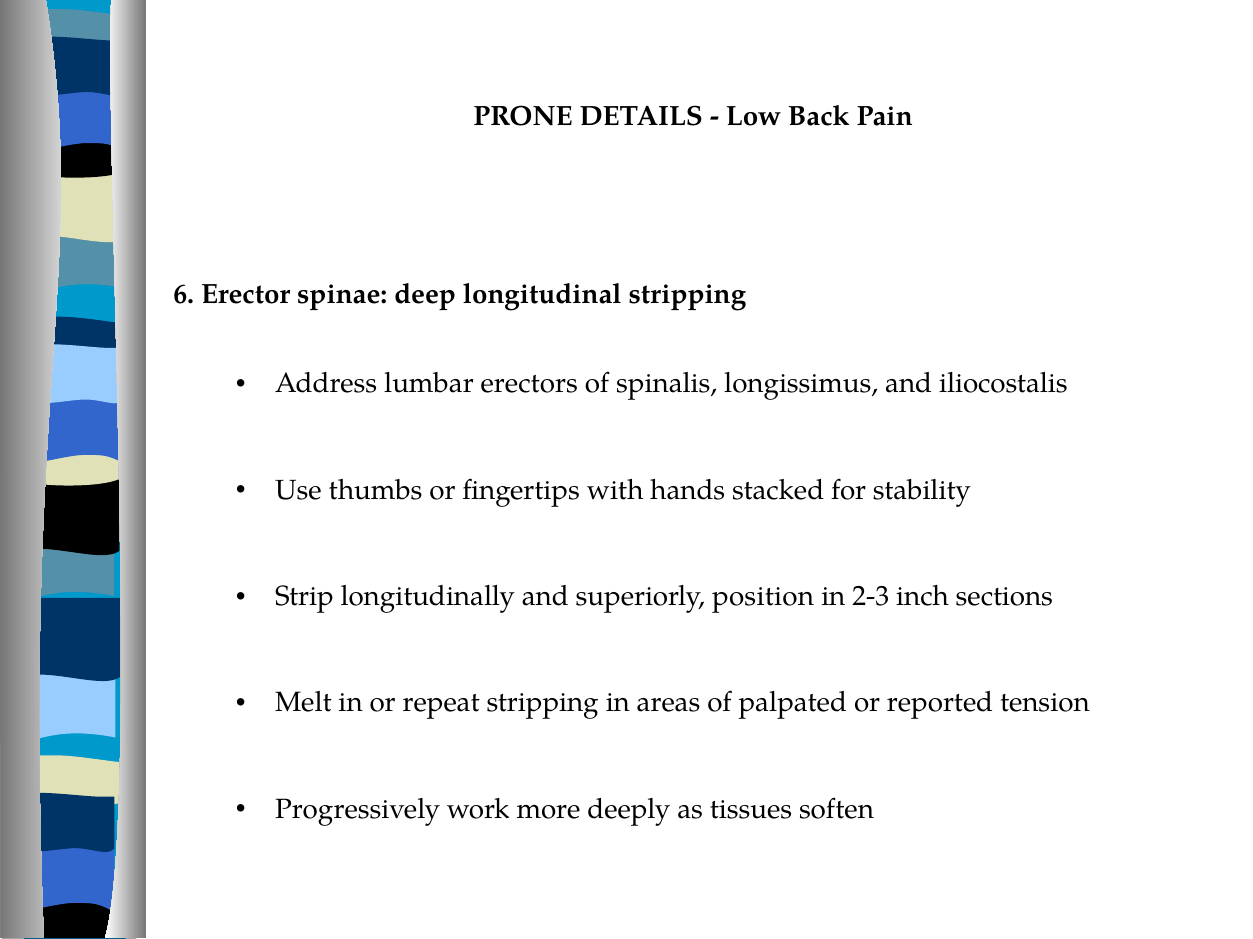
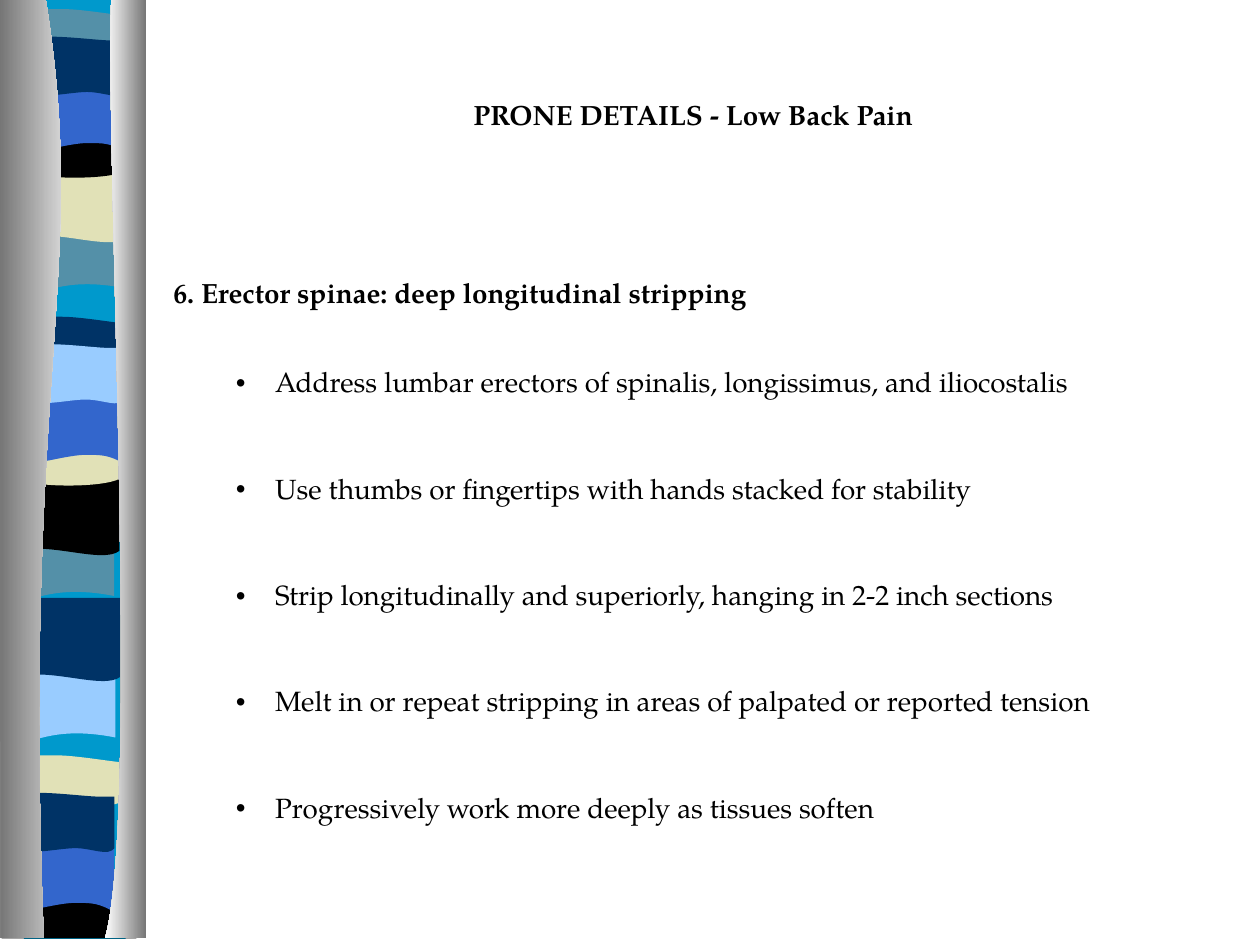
position: position -> hanging
2-3: 2-3 -> 2-2
